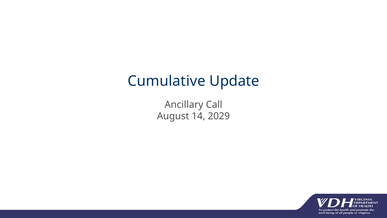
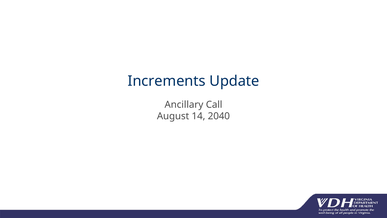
Cumulative: Cumulative -> Increments
2029: 2029 -> 2040
